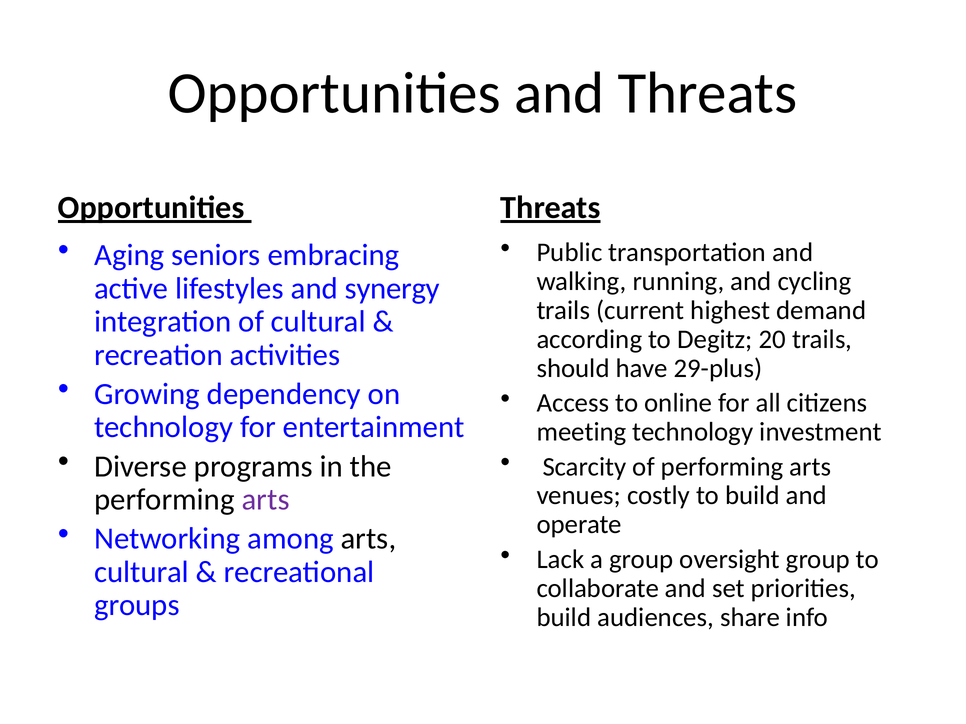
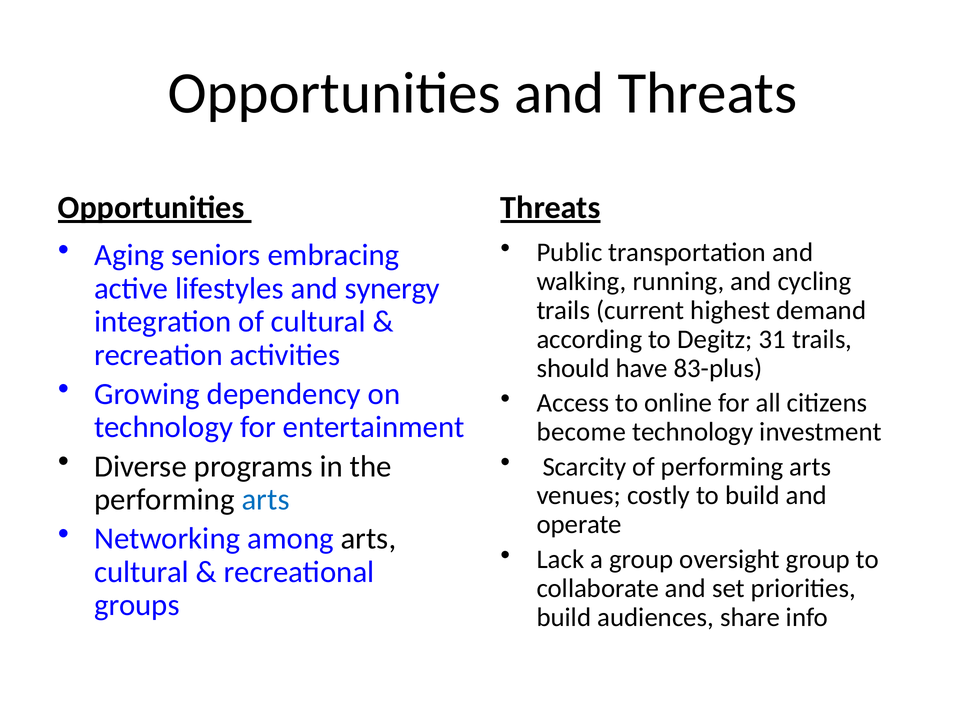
20: 20 -> 31
29-plus: 29-plus -> 83-plus
meeting: meeting -> become
arts at (266, 500) colour: purple -> blue
